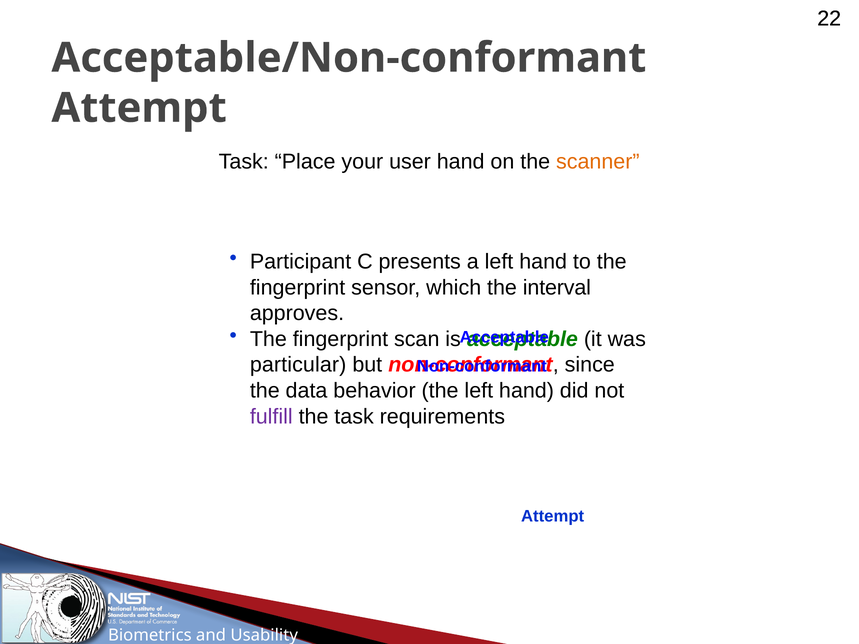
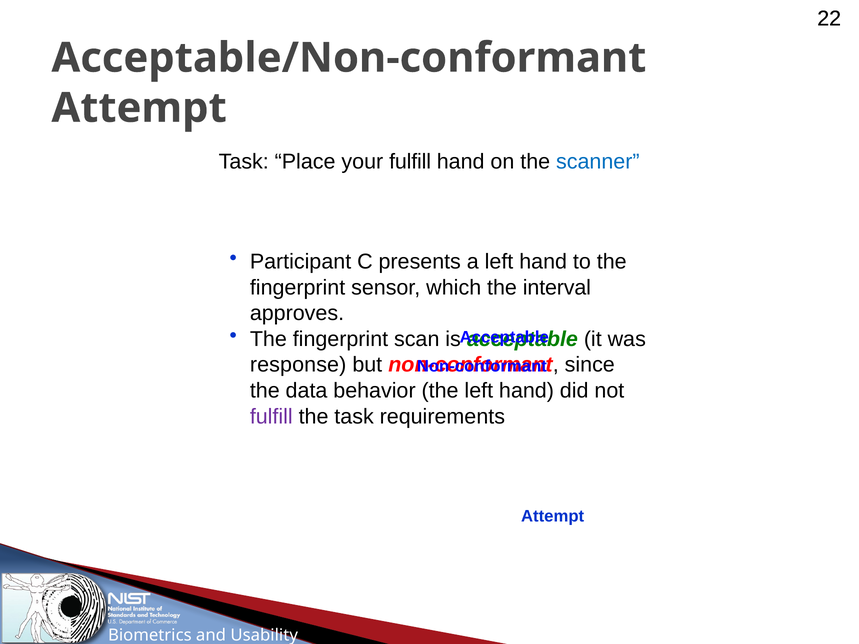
your user: user -> fulfill
scanner colour: orange -> blue
particular: particular -> response
